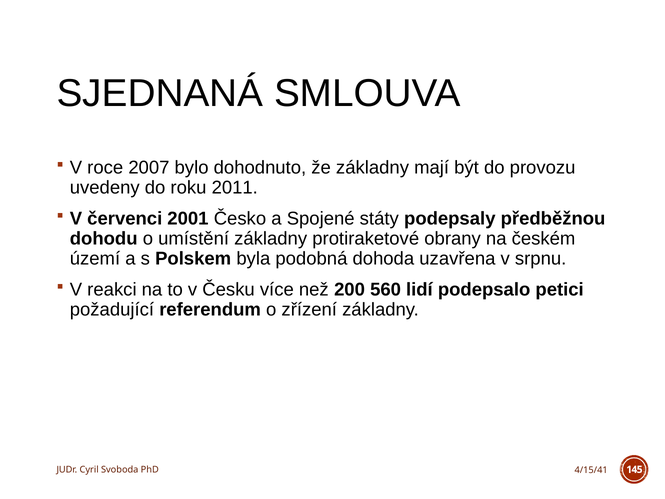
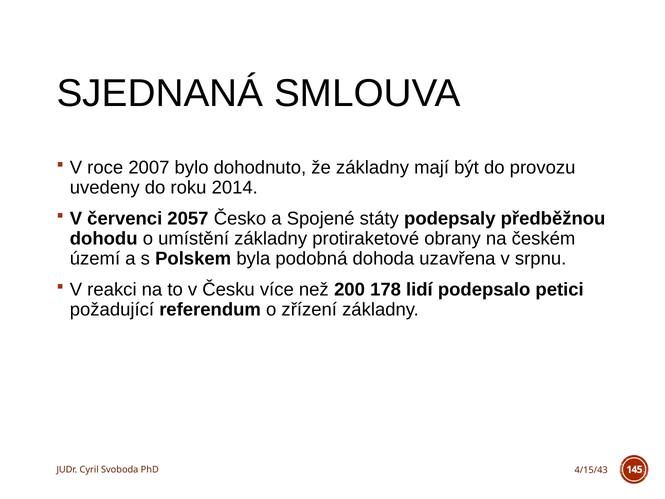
2011: 2011 -> 2014
2001: 2001 -> 2057
560: 560 -> 178
4/15/41: 4/15/41 -> 4/15/43
